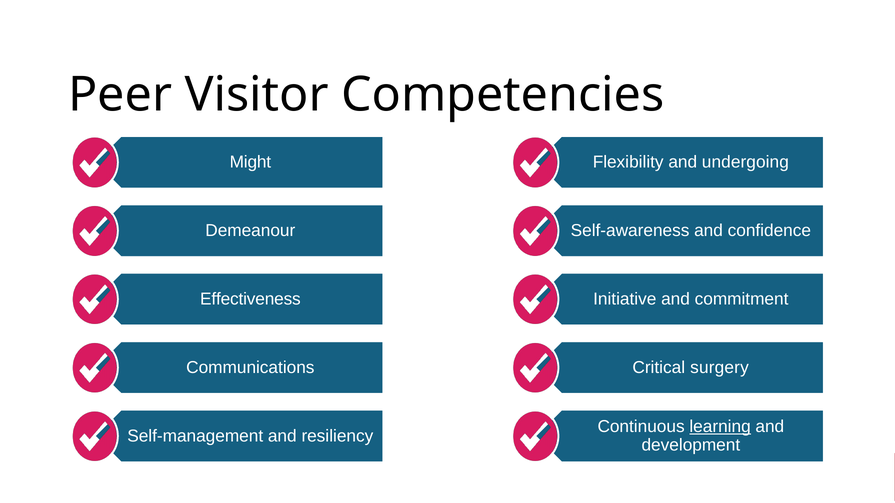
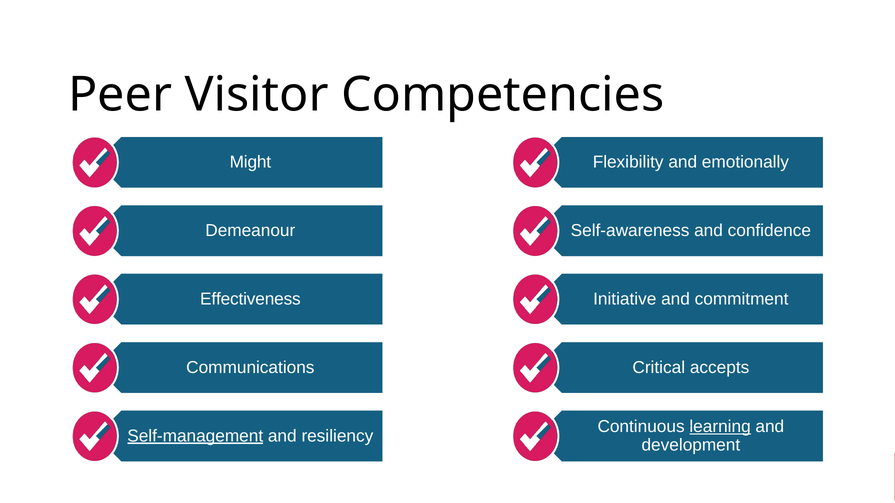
undergoing: undergoing -> emotionally
surgery: surgery -> accepts
Self-management underline: none -> present
